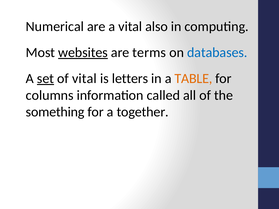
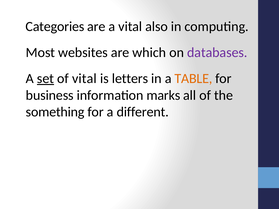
Numerical: Numerical -> Categories
websites underline: present -> none
terms: terms -> which
databases colour: blue -> purple
columns: columns -> business
called: called -> marks
together: together -> different
